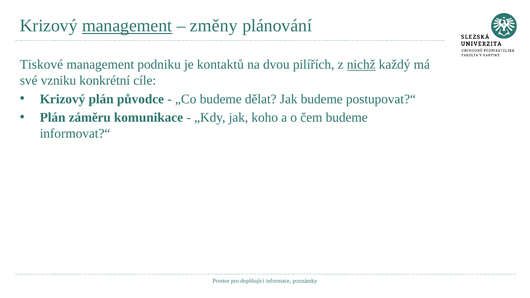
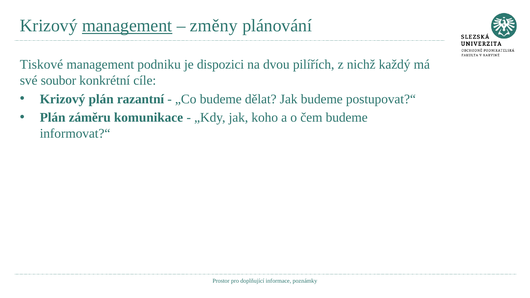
kontaktů: kontaktů -> dispozici
nichž underline: present -> none
vzniku: vzniku -> soubor
původce: původce -> razantní
